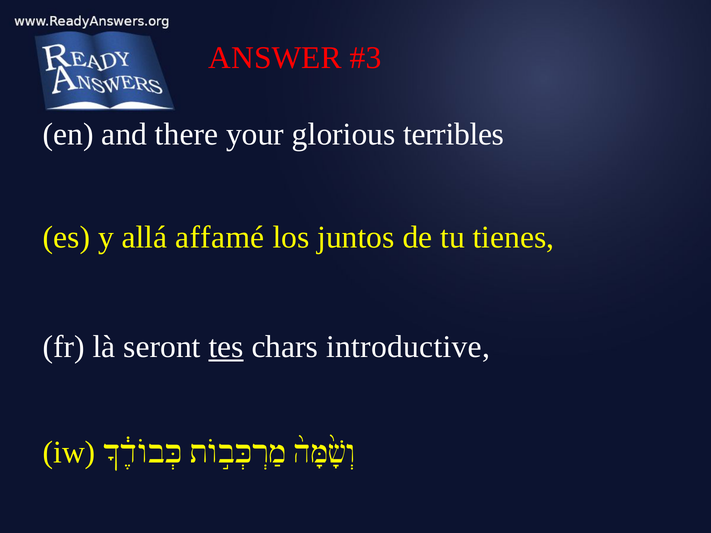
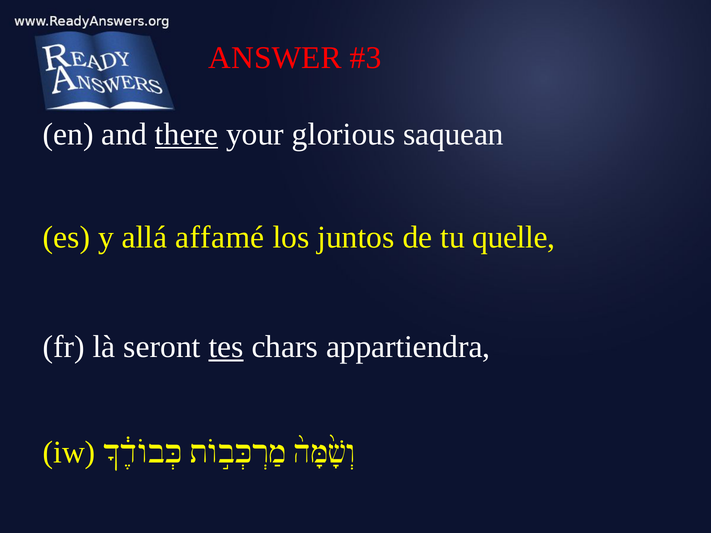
there underline: none -> present
terribles: terribles -> saquean
tienes: tienes -> quelle
introductive: introductive -> appartiendra
